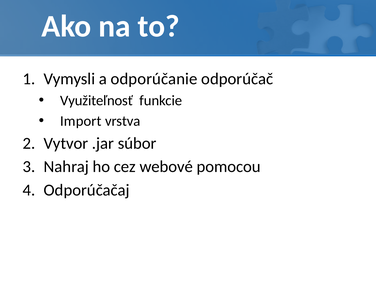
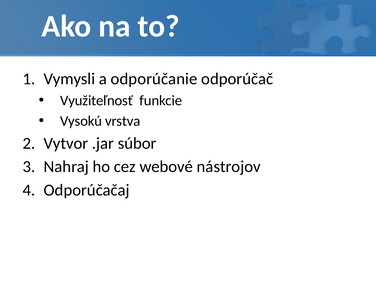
Import: Import -> Vysokú
pomocou: pomocou -> nástrojov
